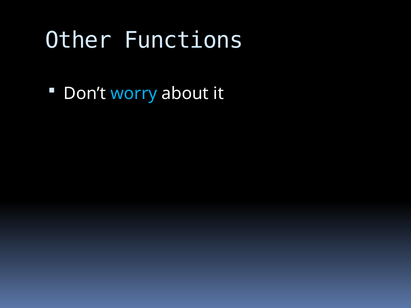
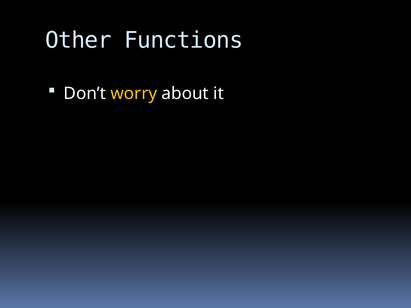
worry colour: light blue -> yellow
